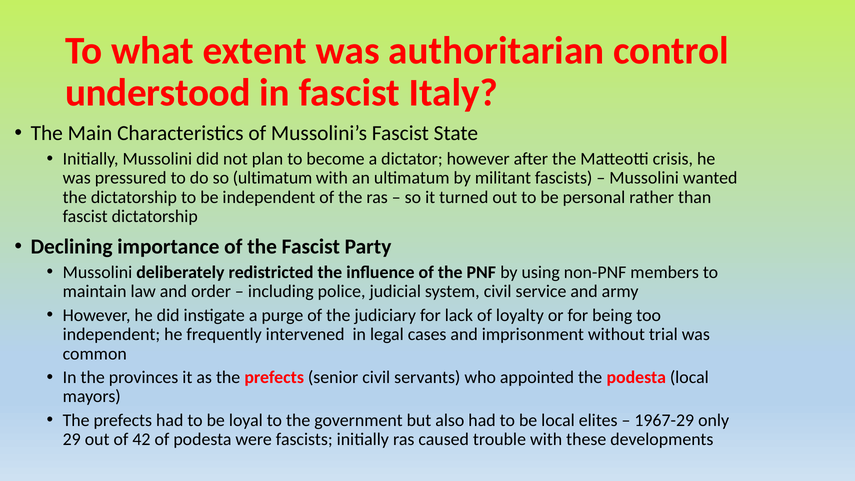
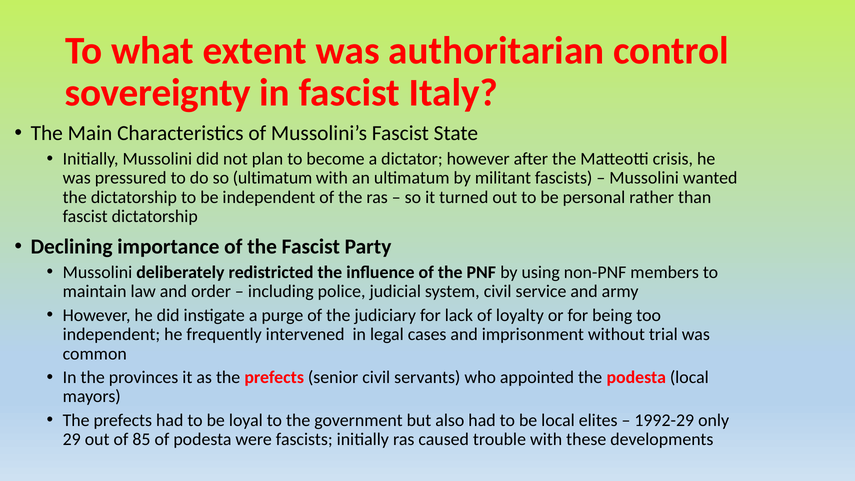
understood: understood -> sovereignty
1967-29: 1967-29 -> 1992-29
42: 42 -> 85
